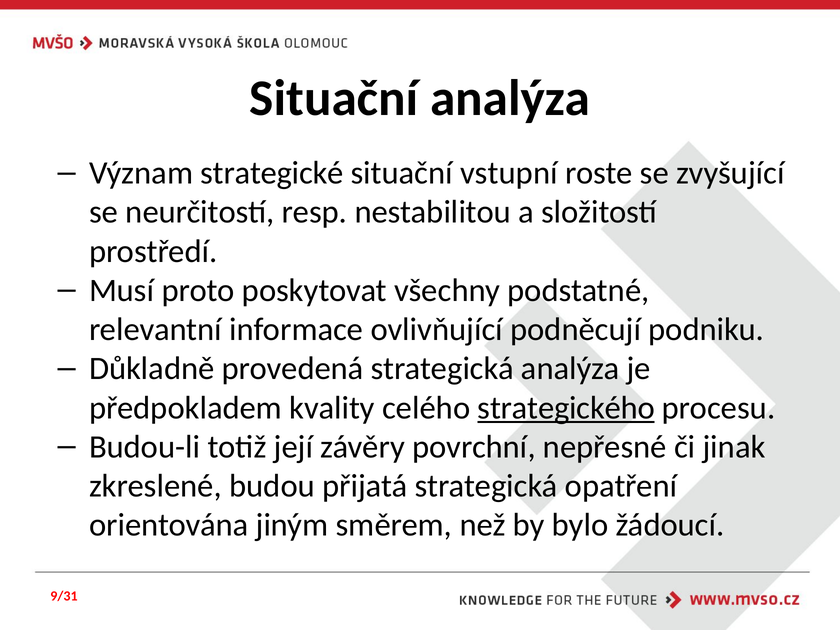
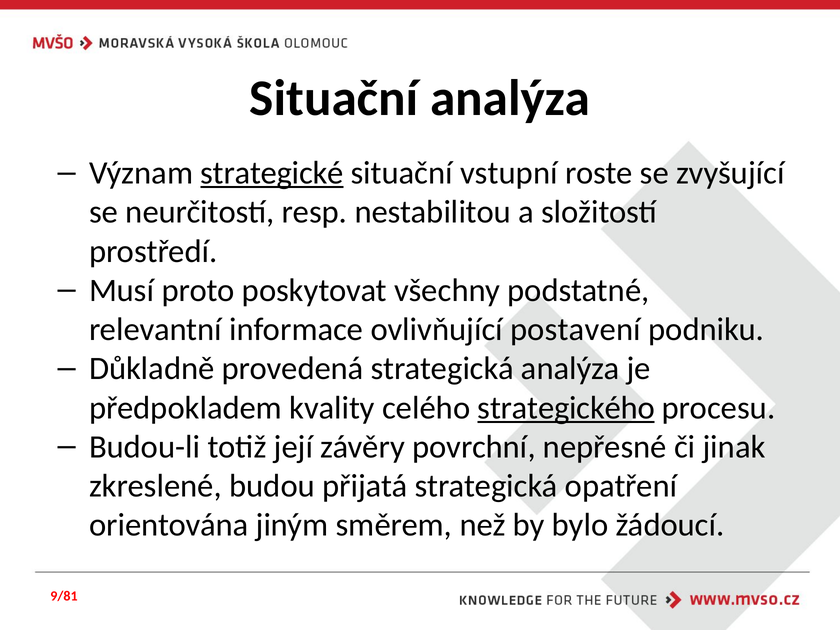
strategické underline: none -> present
podněcují: podněcují -> postavení
9/31: 9/31 -> 9/81
